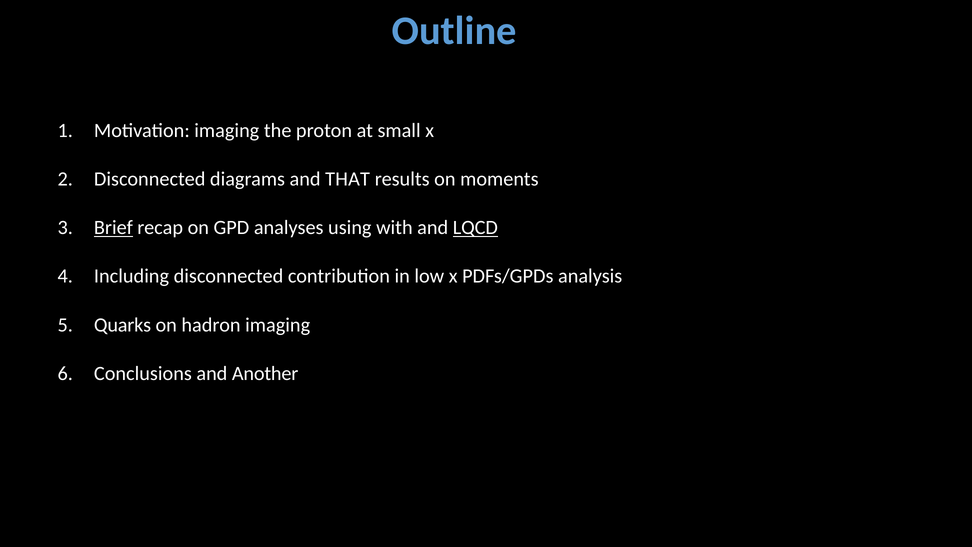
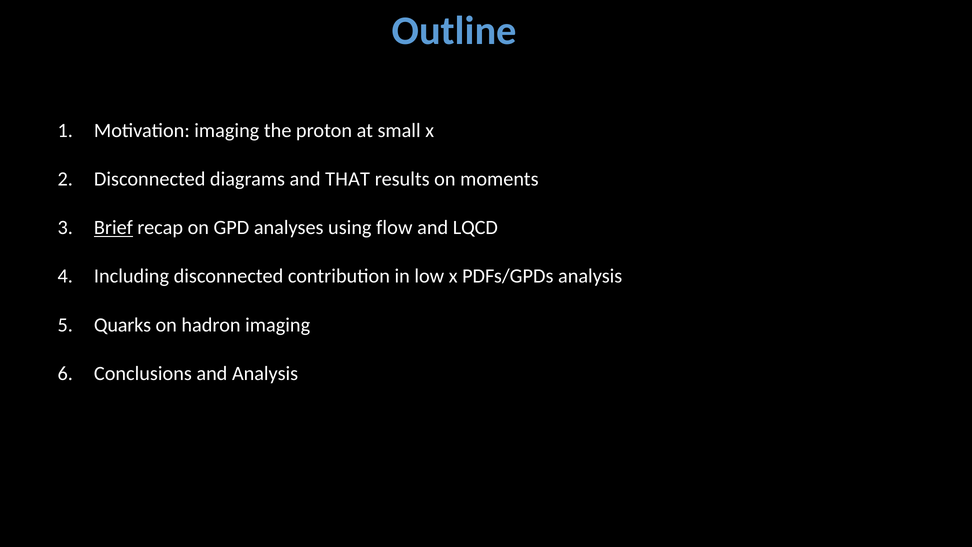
with: with -> flow
LQCD underline: present -> none
and Another: Another -> Analysis
